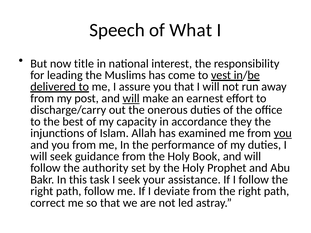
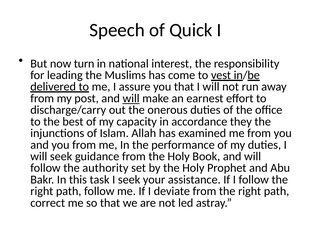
What: What -> Quick
title: title -> turn
you at (283, 133) underline: present -> none
